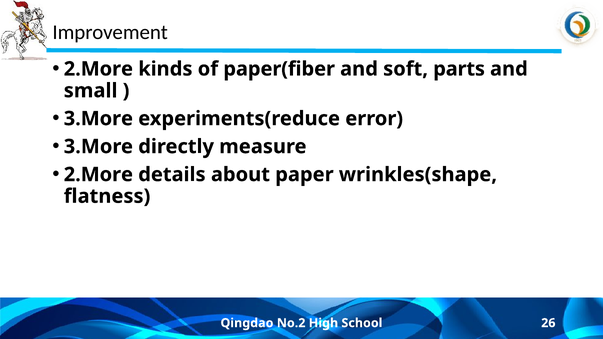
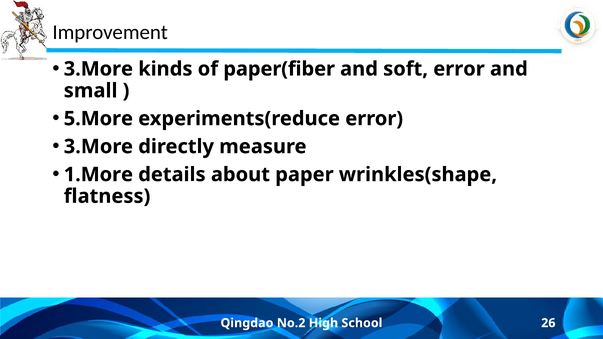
2.More at (98, 69): 2.More -> 3.More
soft parts: parts -> error
3.More at (98, 119): 3.More -> 5.More
2.More at (98, 175): 2.More -> 1.More
